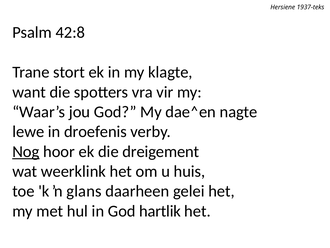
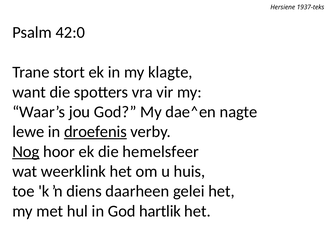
42:8: 42:8 -> 42:0
droefenis underline: none -> present
dreigement: dreigement -> hemelsfeer
glans: glans -> diens
